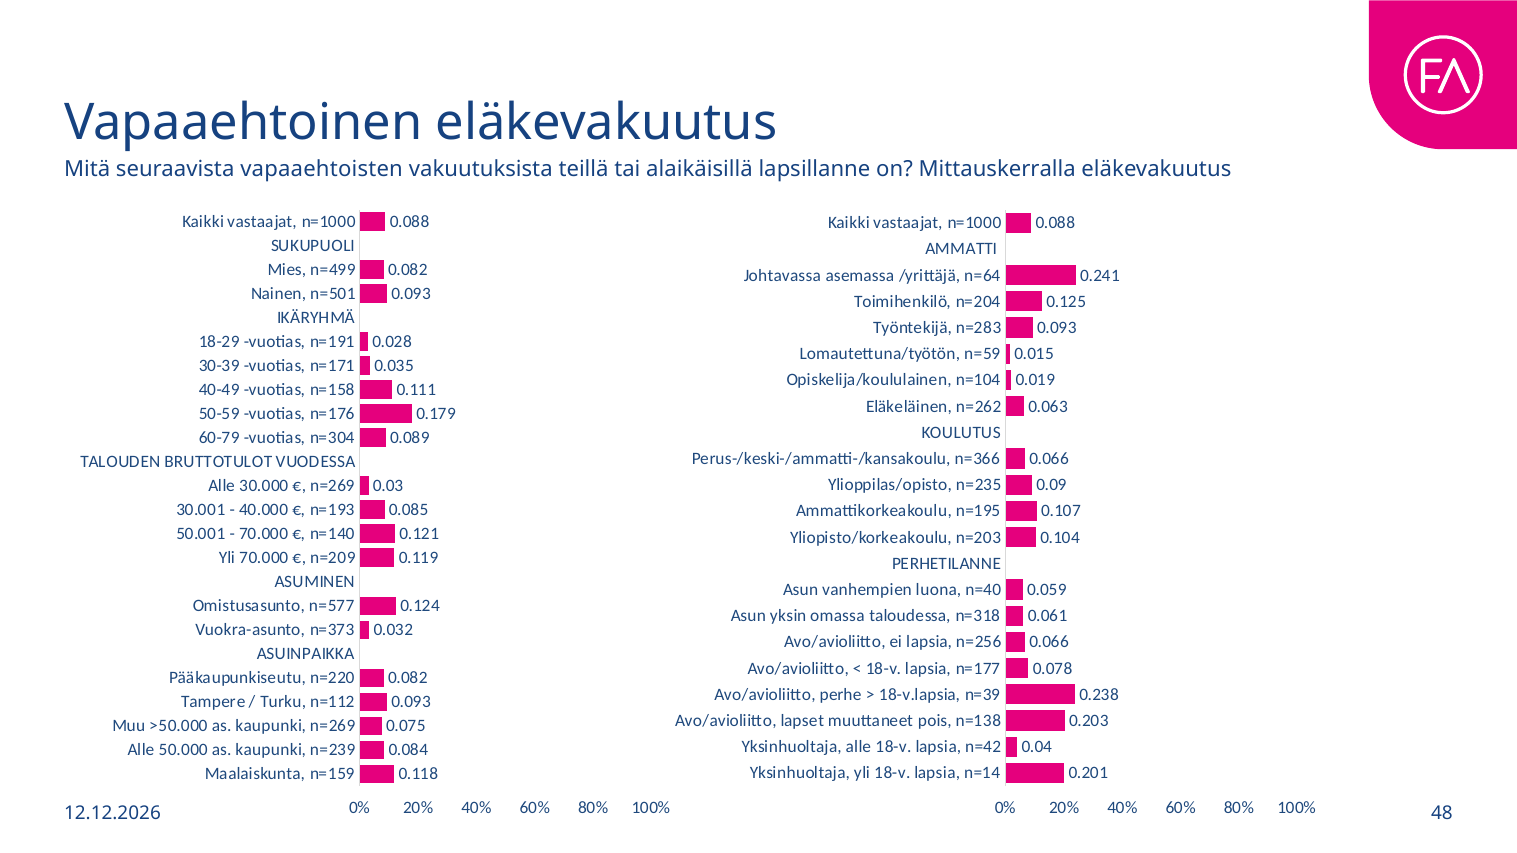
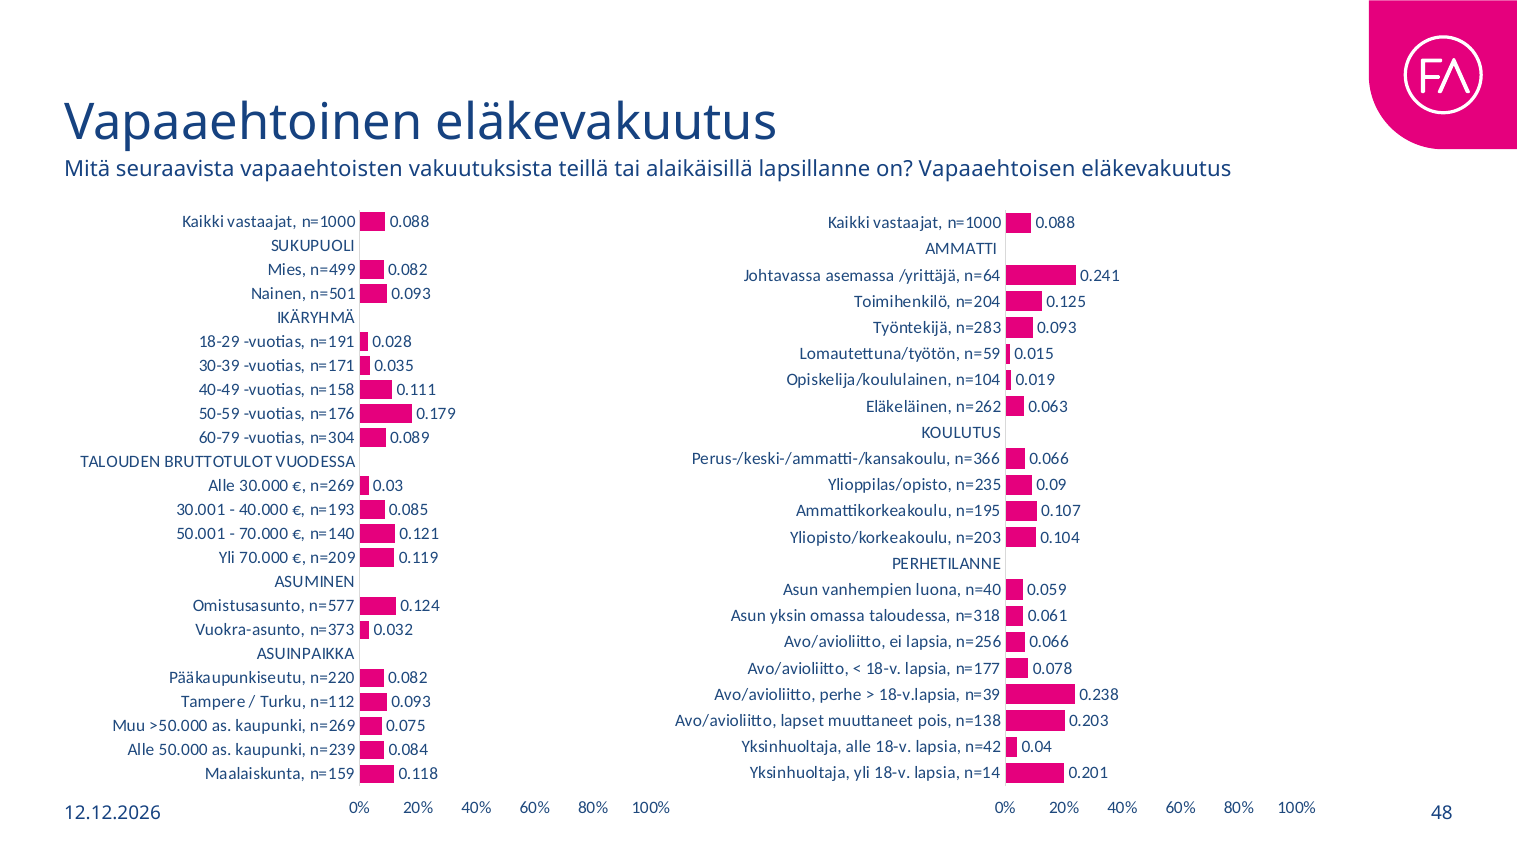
Mittauskerralla: Mittauskerralla -> Vapaaehtoisen
